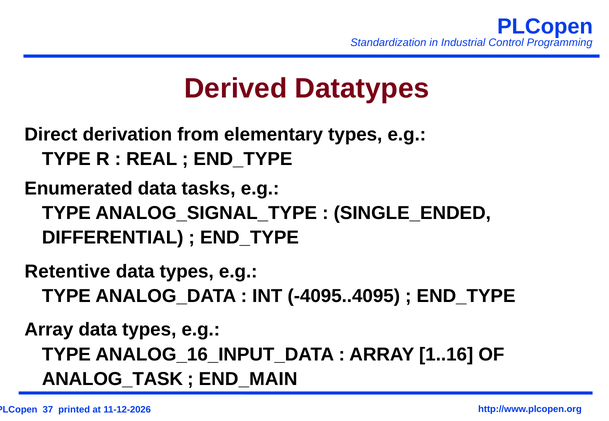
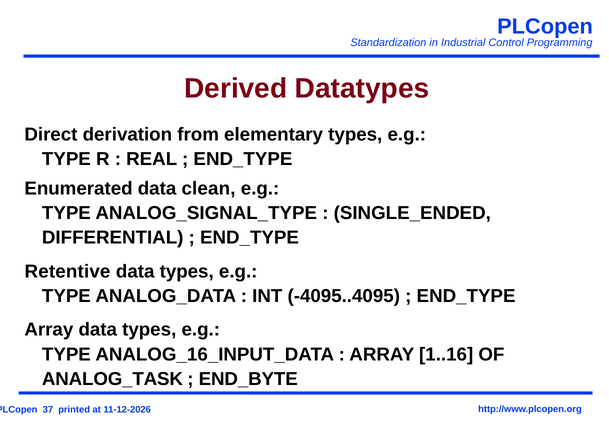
tasks: tasks -> clean
END_MAIN: END_MAIN -> END_BYTE
